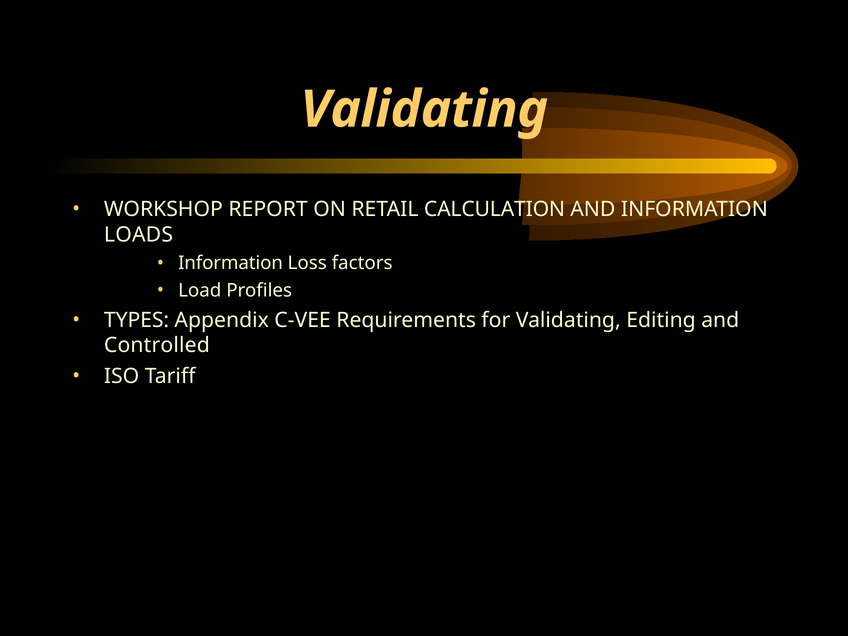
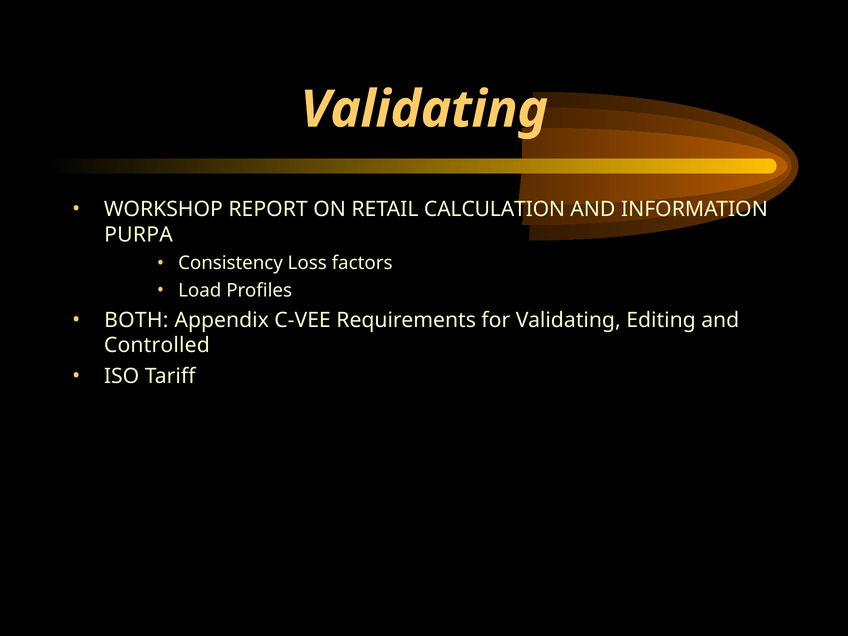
LOADS: LOADS -> PURPA
Information at (231, 263): Information -> Consistency
TYPES: TYPES -> BOTH
